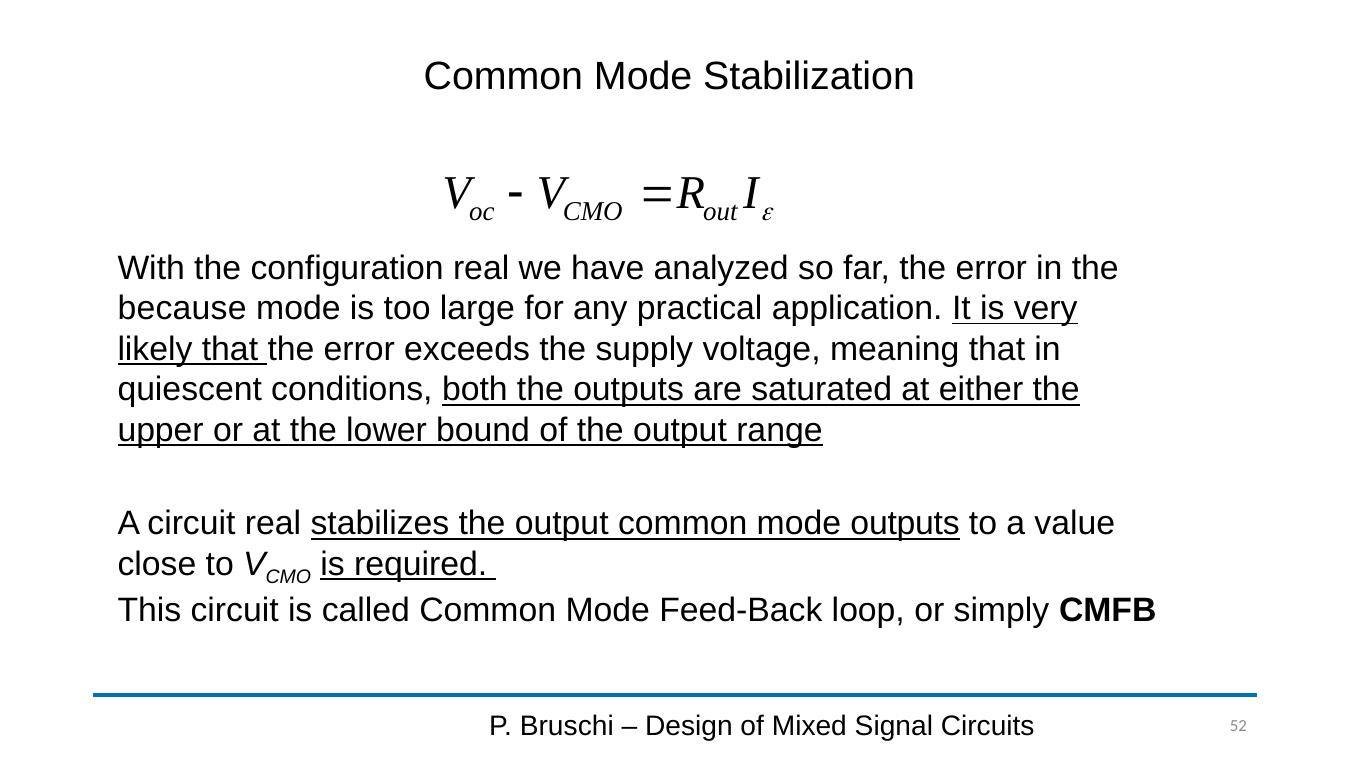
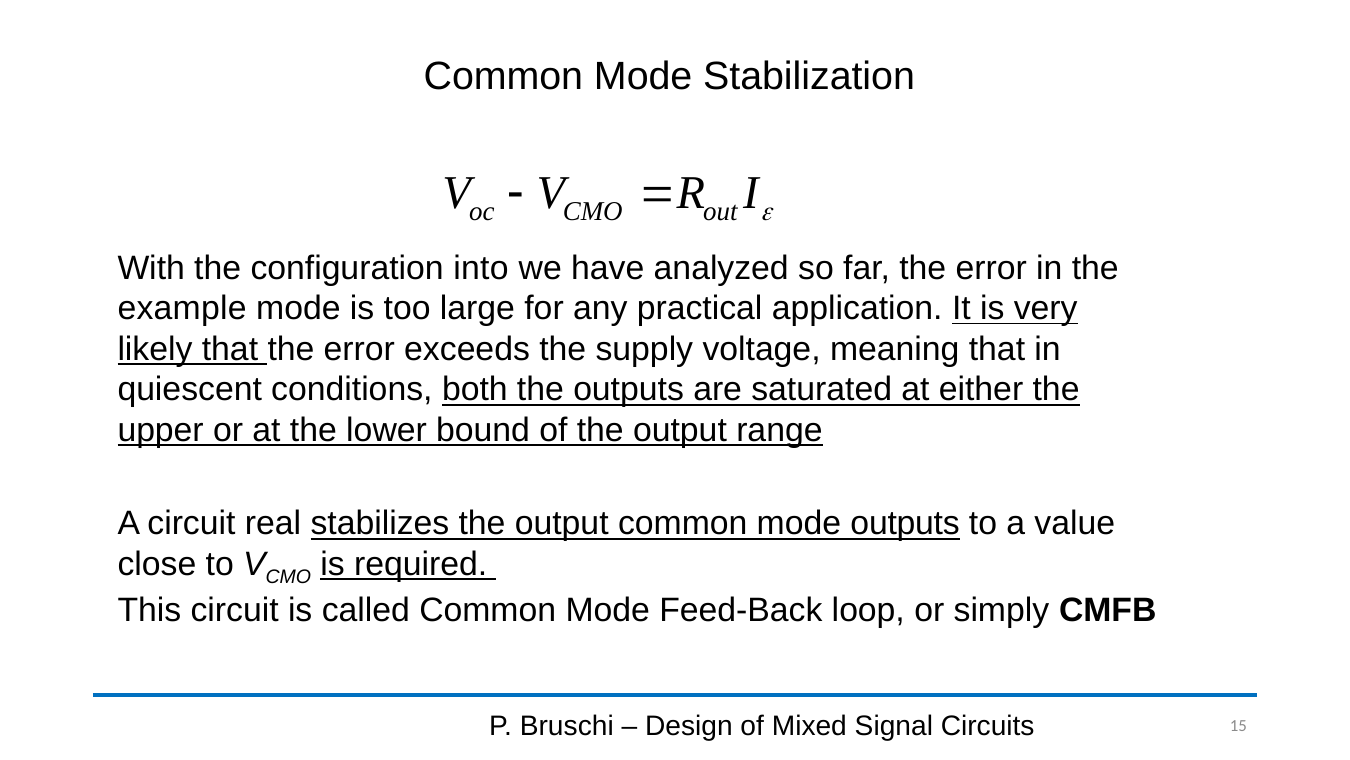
configuration real: real -> into
because: because -> example
52: 52 -> 15
